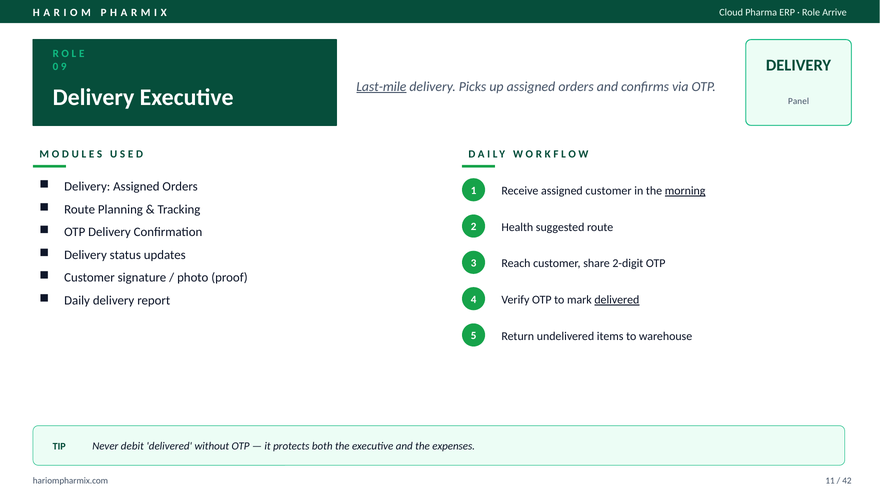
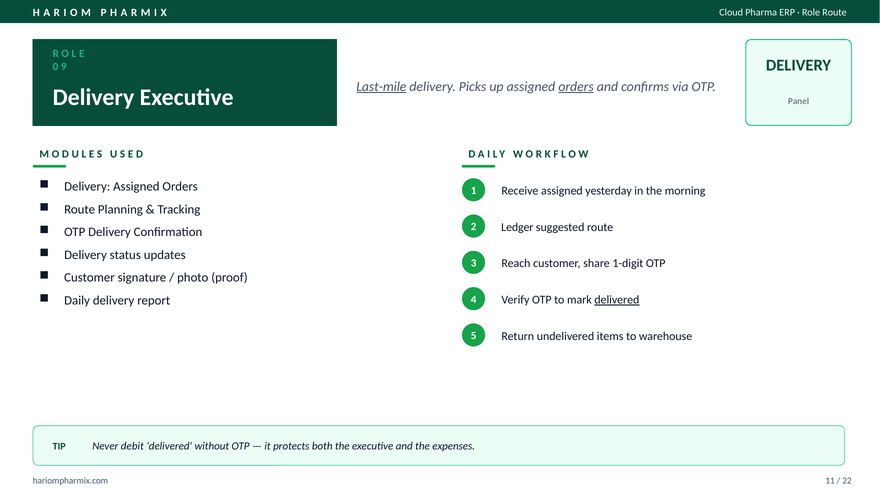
Role Arrive: Arrive -> Route
orders at (576, 87) underline: none -> present
assigned customer: customer -> yesterday
morning underline: present -> none
Health: Health -> Ledger
2-digit: 2-digit -> 1-digit
42: 42 -> 22
